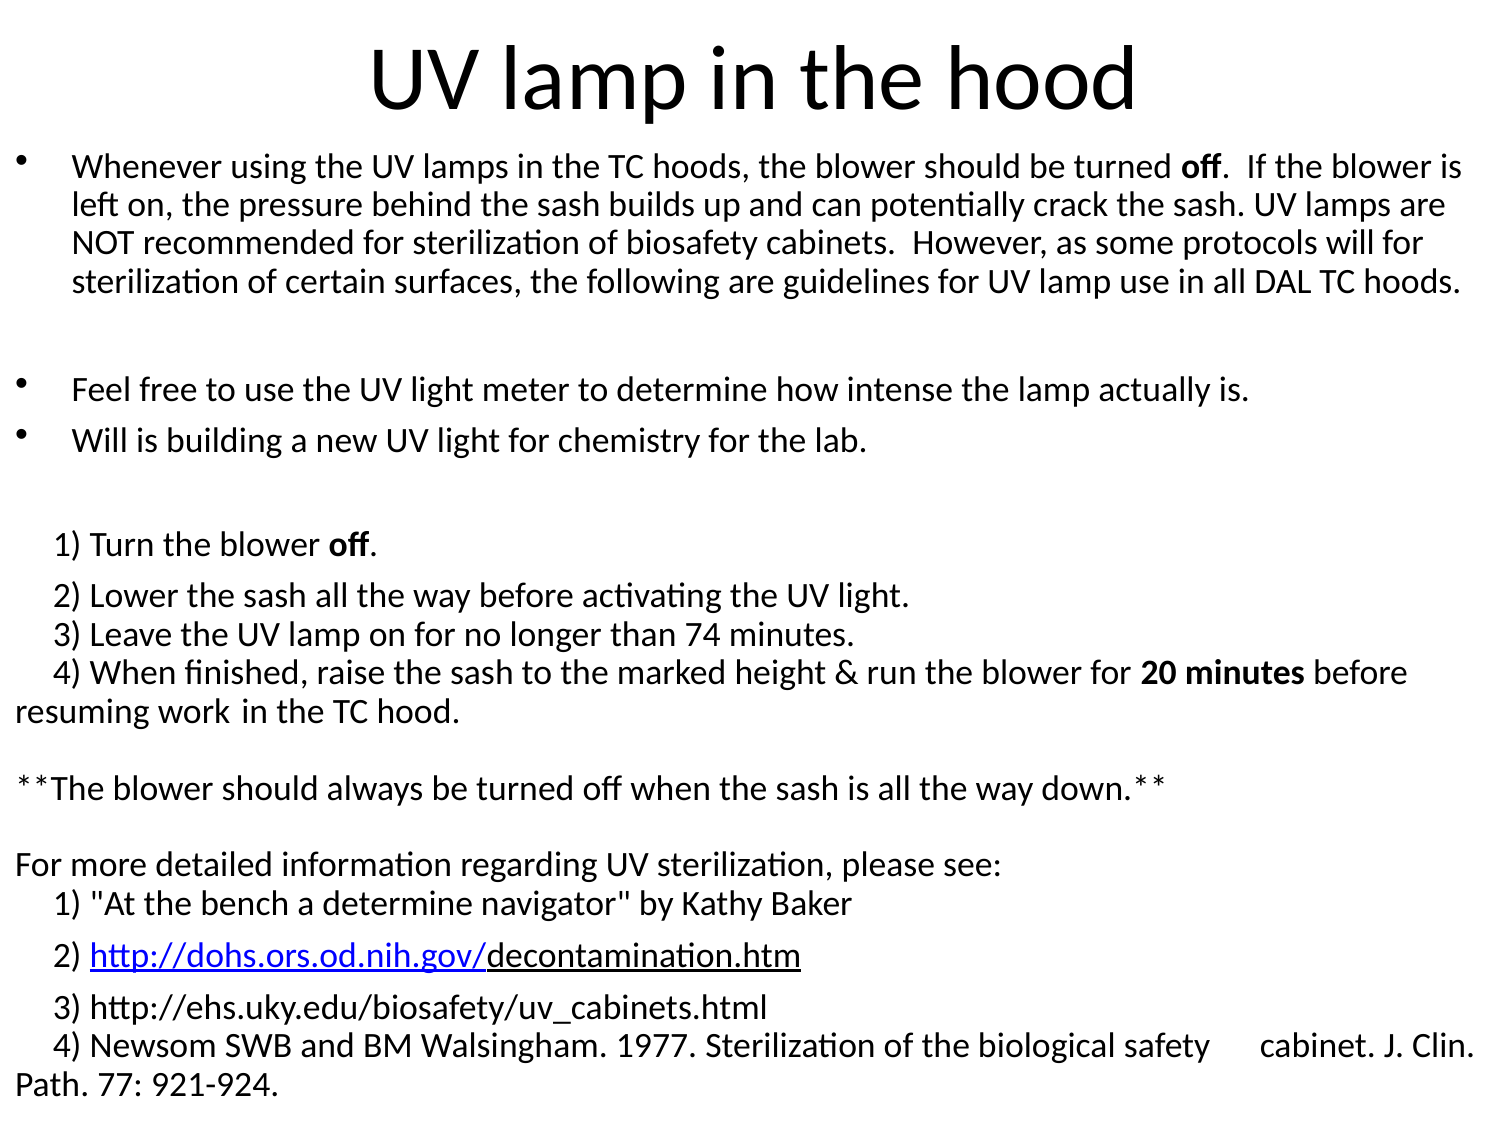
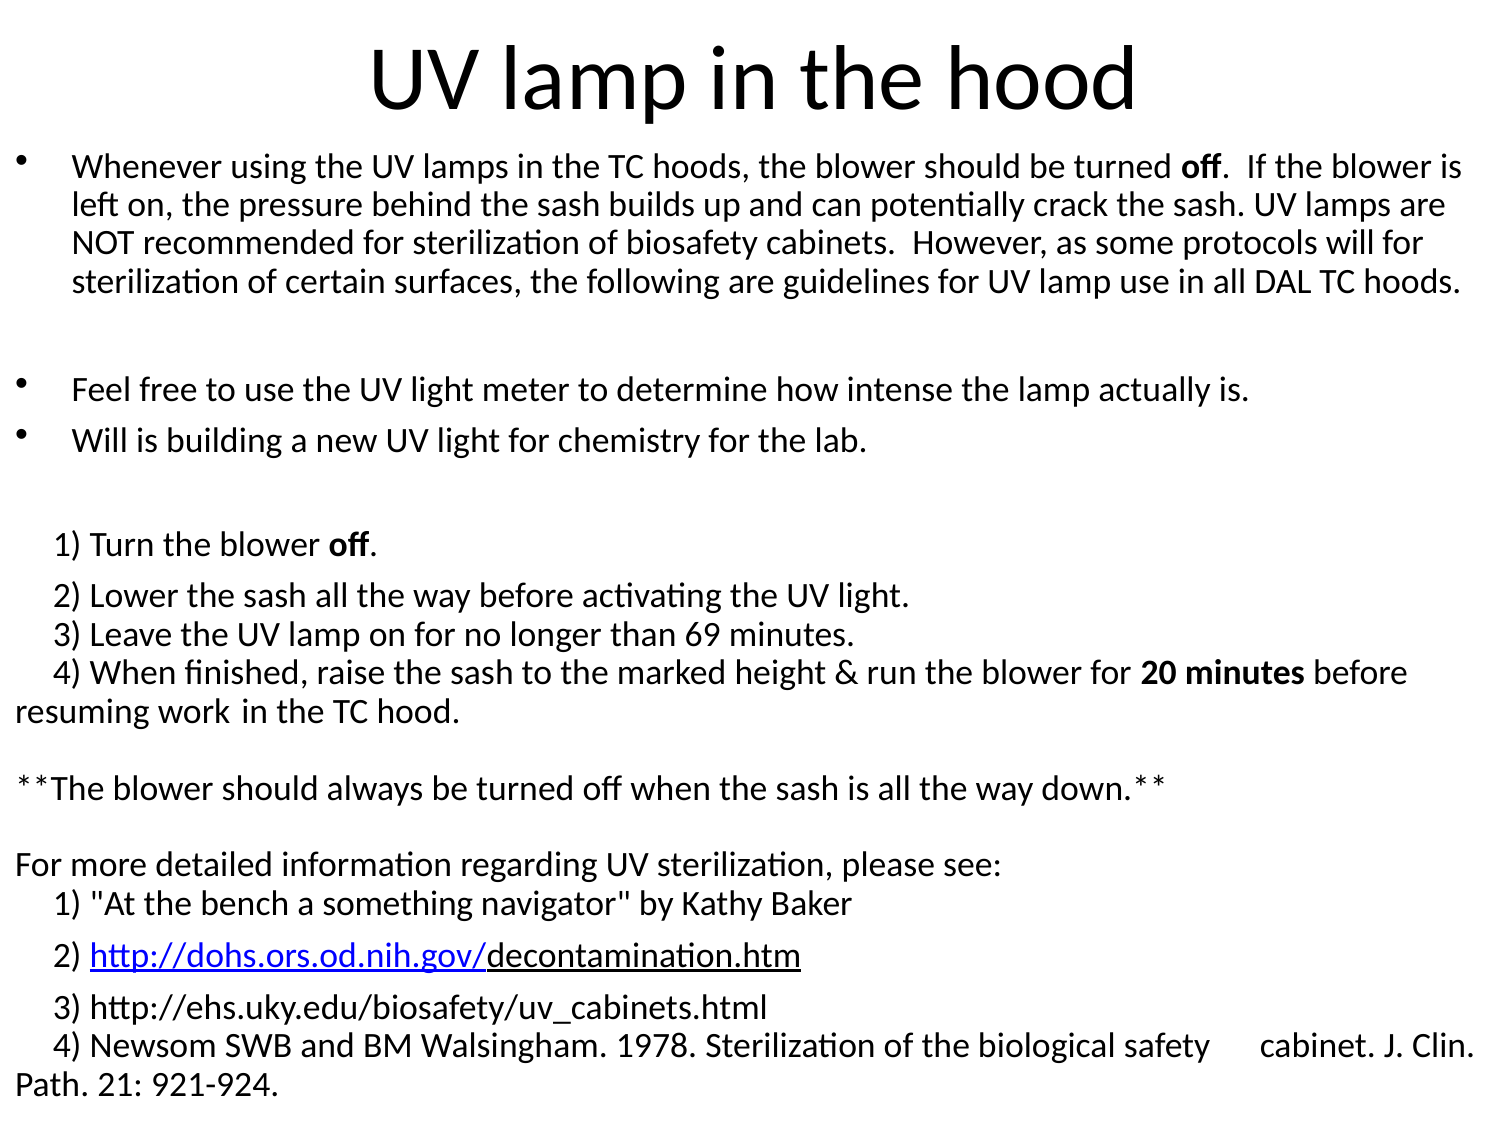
74: 74 -> 69
a determine: determine -> something
1977: 1977 -> 1978
77: 77 -> 21
